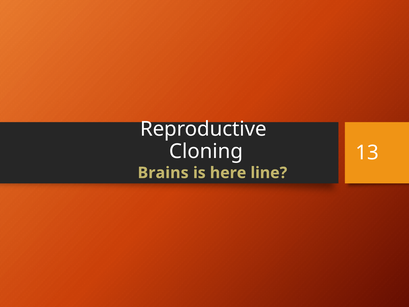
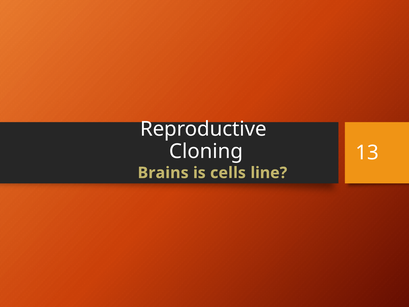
here: here -> cells
